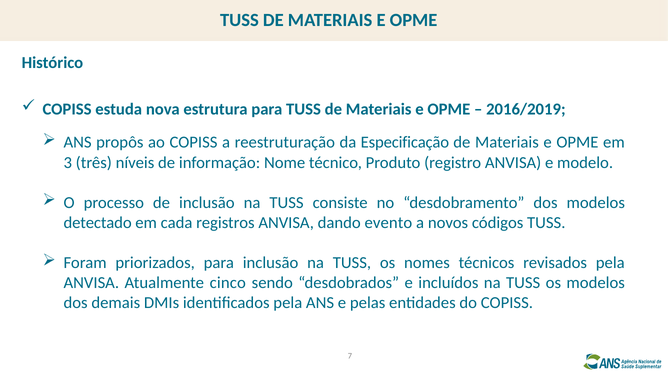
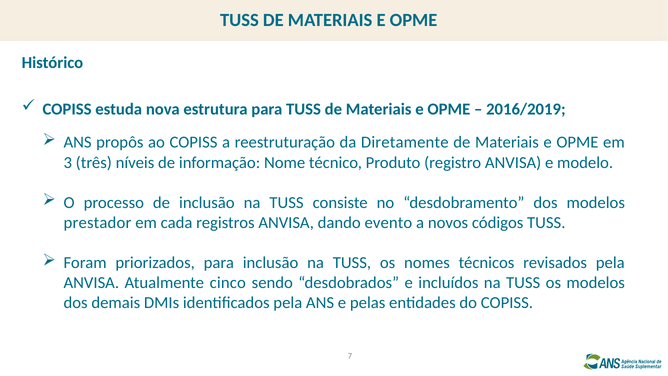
Especificação: Especificação -> Diretamente
detectado: detectado -> prestador
